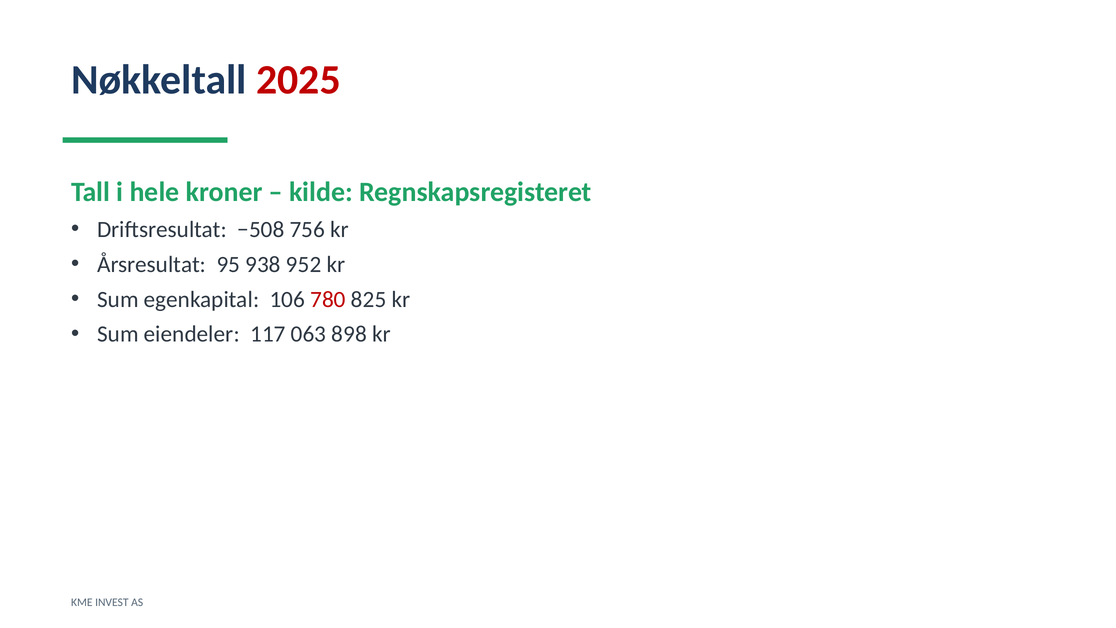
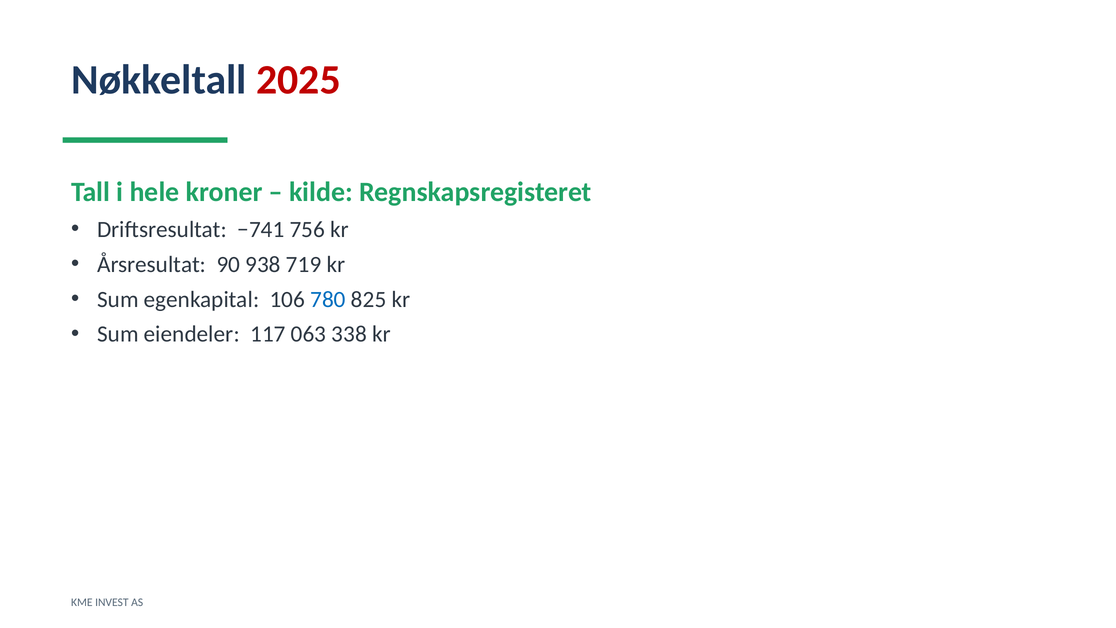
−508: −508 -> −741
95: 95 -> 90
952: 952 -> 719
780 colour: red -> blue
898: 898 -> 338
